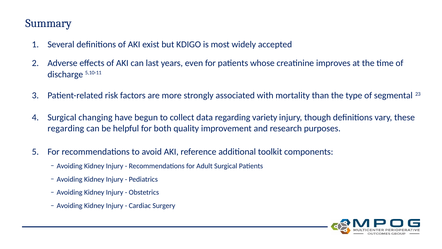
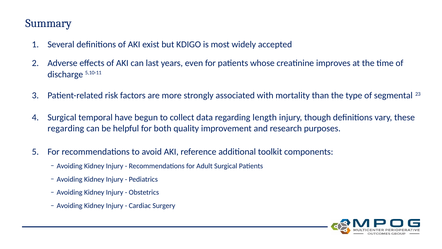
changing: changing -> temporal
variety: variety -> length
